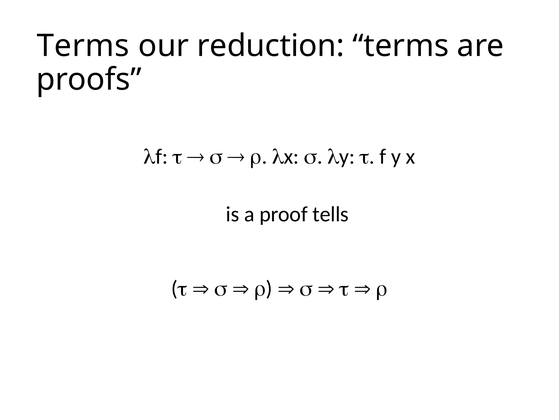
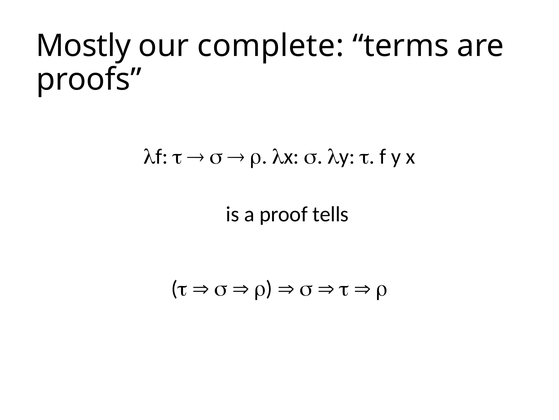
Terms at (83, 46): Terms -> Mostly
reduction: reduction -> complete
